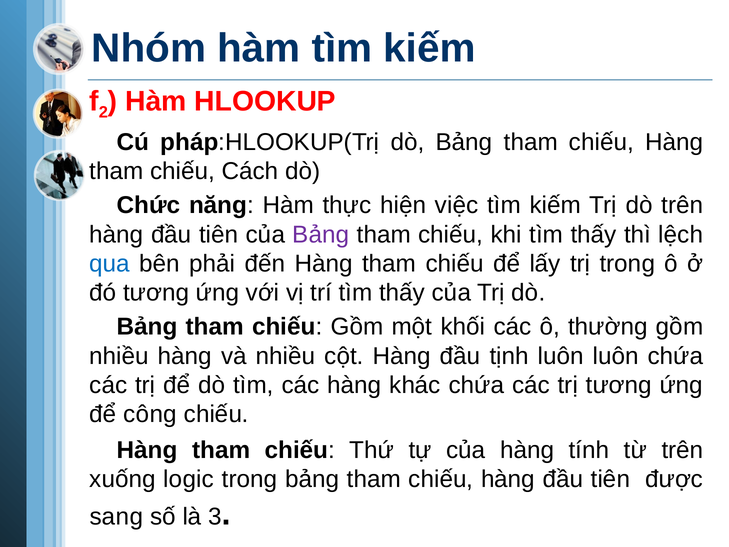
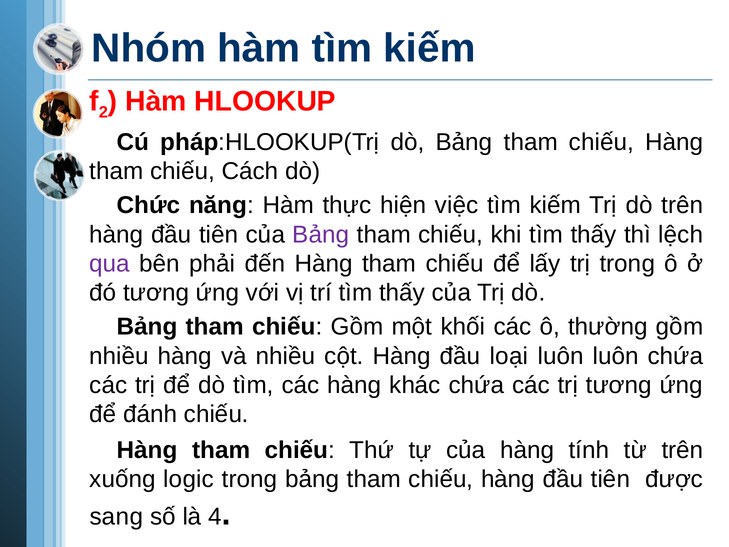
qua colour: blue -> purple
tịnh: tịnh -> loại
công: công -> đánh
3: 3 -> 4
